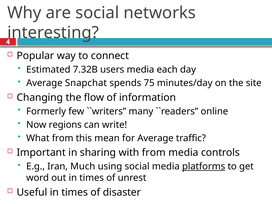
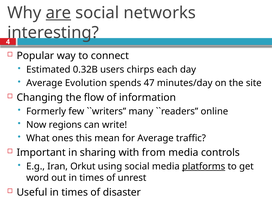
are underline: none -> present
7.32B: 7.32B -> 0.32B
users media: media -> chirps
Snapchat: Snapchat -> Evolution
75: 75 -> 47
What from: from -> ones
Much: Much -> Orkut
